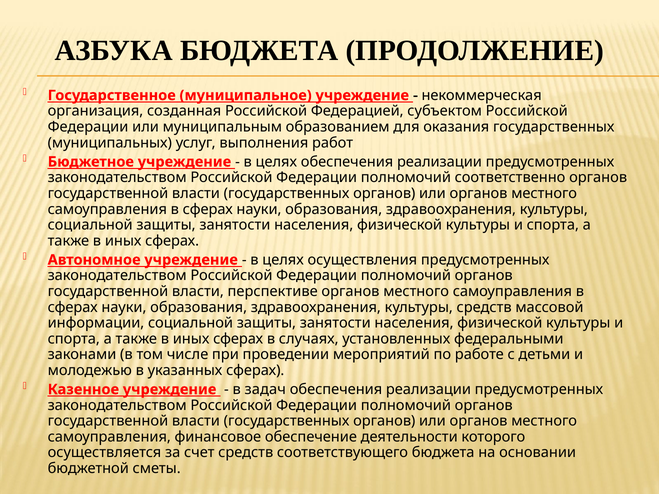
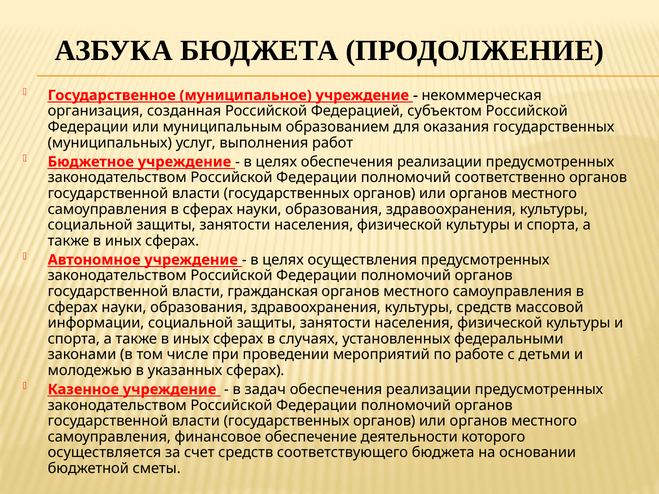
перспективе: перспективе -> гражданская
